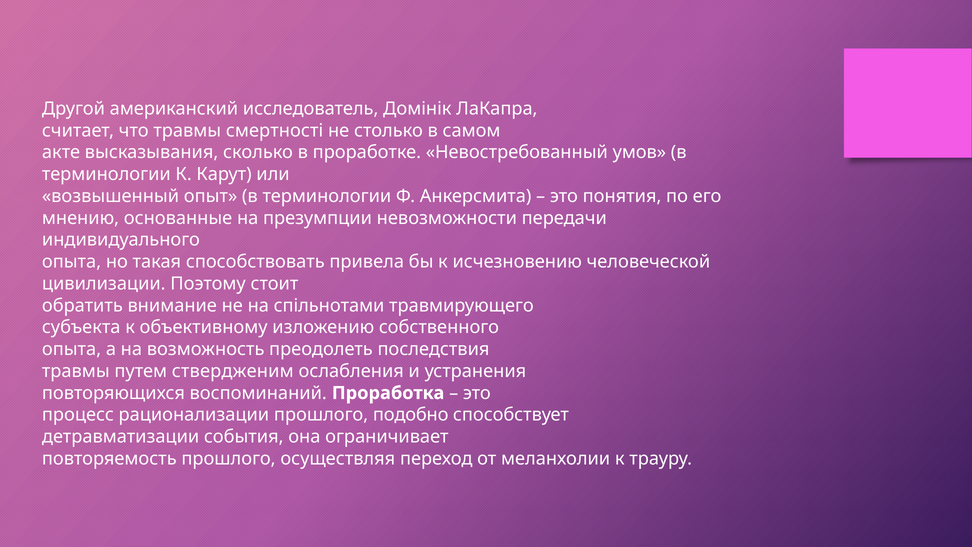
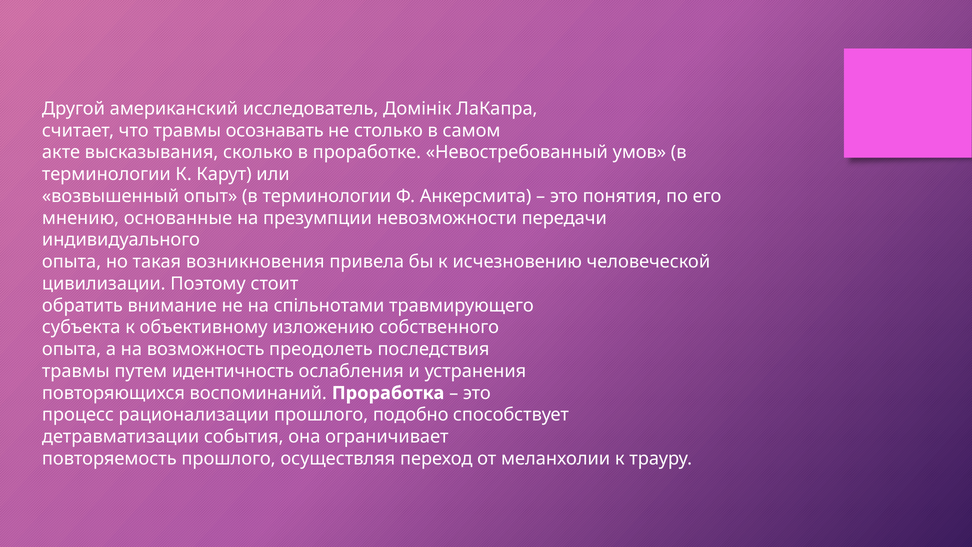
смертності: смертності -> осознавать
способствовать: способствовать -> возникновения
ствердженим: ствердженим -> идентичность
